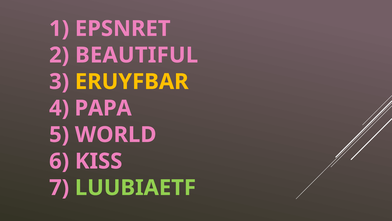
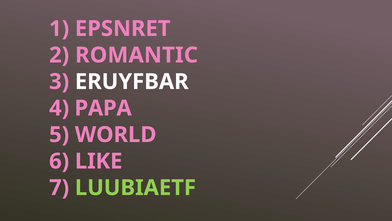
BEAUTIFUL: BEAUTIFUL -> ROMANTIC
ERUYFBAR colour: yellow -> white
KISS: KISS -> LIKE
